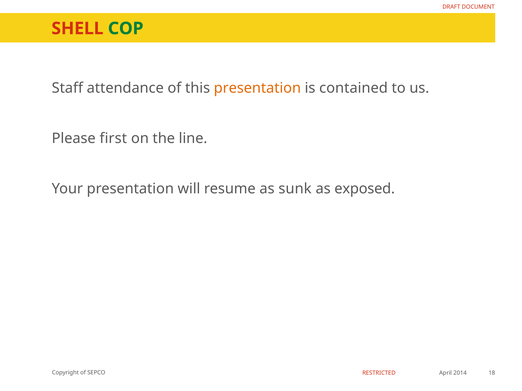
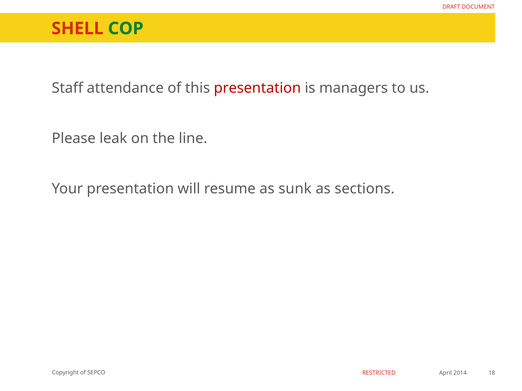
presentation at (257, 88) colour: orange -> red
contained: contained -> managers
first: first -> leak
exposed: exposed -> sections
